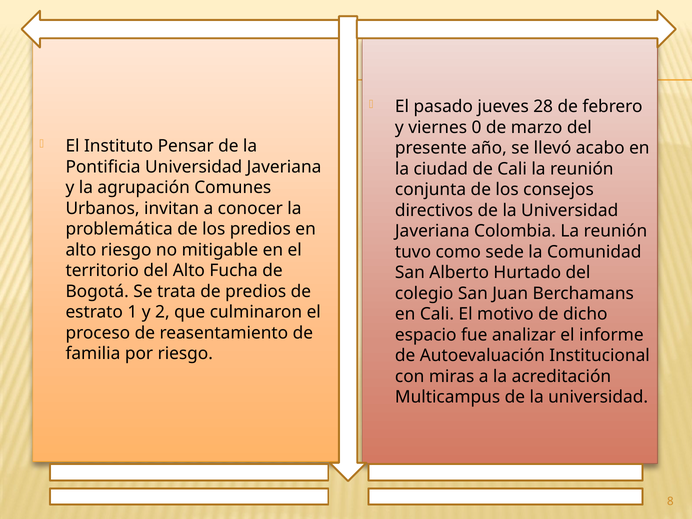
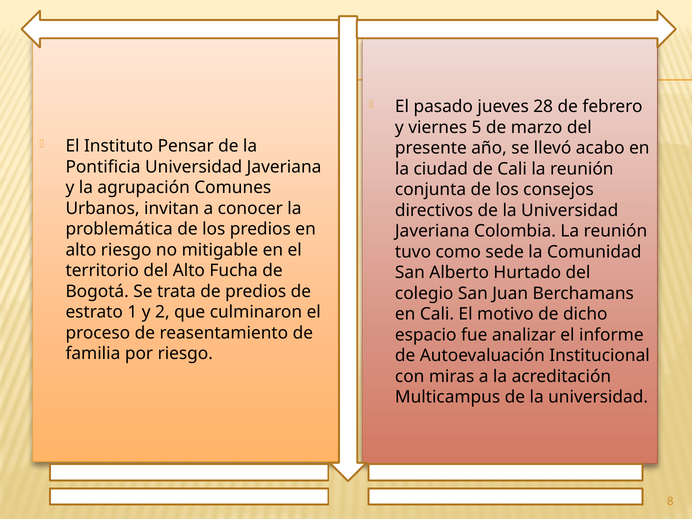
0: 0 -> 5
